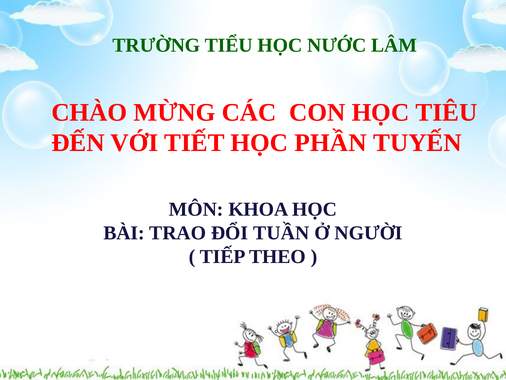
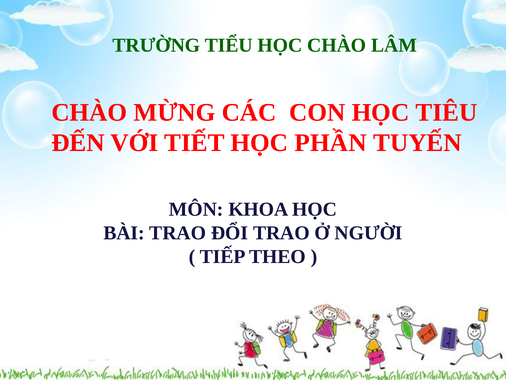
HỌC NƯỚC: NƯỚC -> CHÀO
ĐỔI TUẦN: TUẦN -> TRAO
